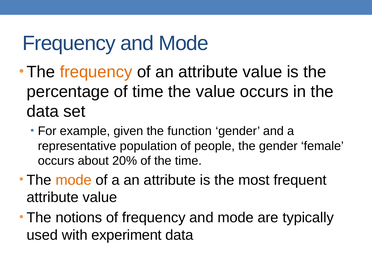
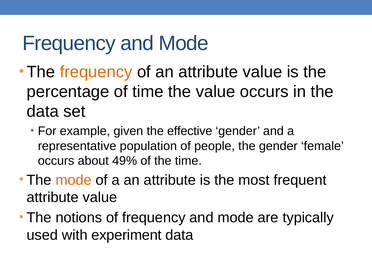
function: function -> effective
20%: 20% -> 49%
